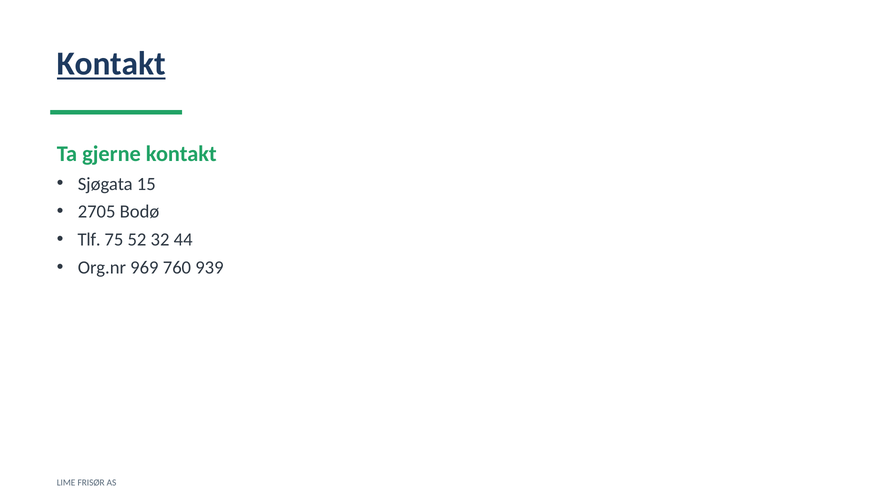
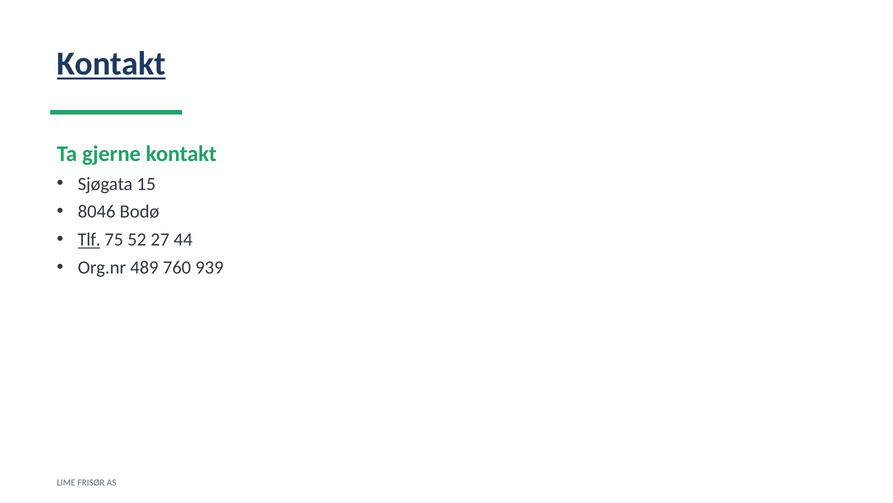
2705: 2705 -> 8046
Tlf underline: none -> present
32: 32 -> 27
969: 969 -> 489
